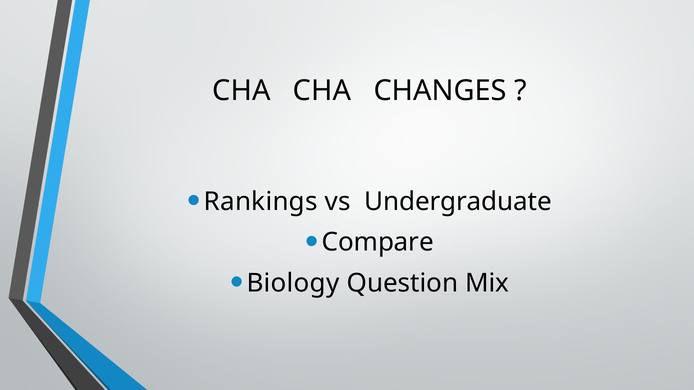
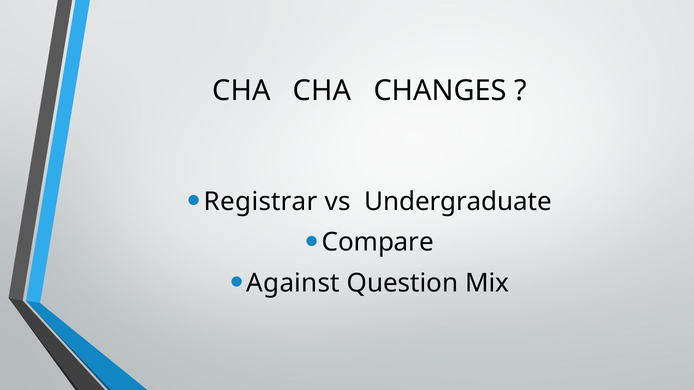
Rankings: Rankings -> Registrar
Biology: Biology -> Against
